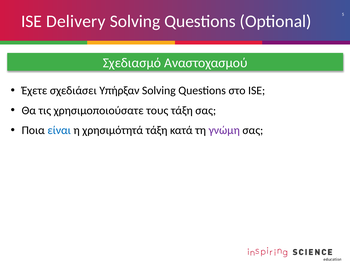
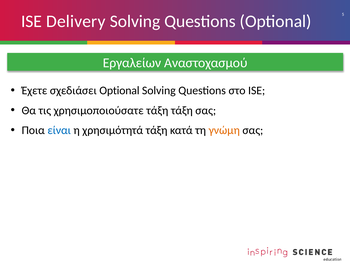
Σχεδιασμό: Σχεδιασμό -> Εργαλείων
σχεδιάσει Υπήρξαν: Υπήρξαν -> Optional
χρησιμοποιούσατε τους: τους -> τάξη
γνώμη colour: purple -> orange
